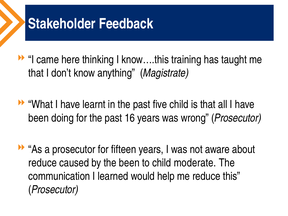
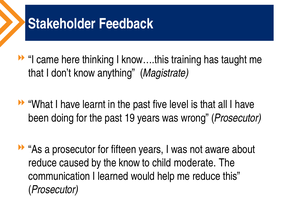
five child: child -> level
16: 16 -> 19
the been: been -> know
